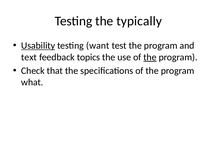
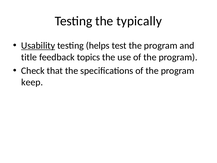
want: want -> helps
text: text -> title
the at (150, 57) underline: present -> none
what: what -> keep
